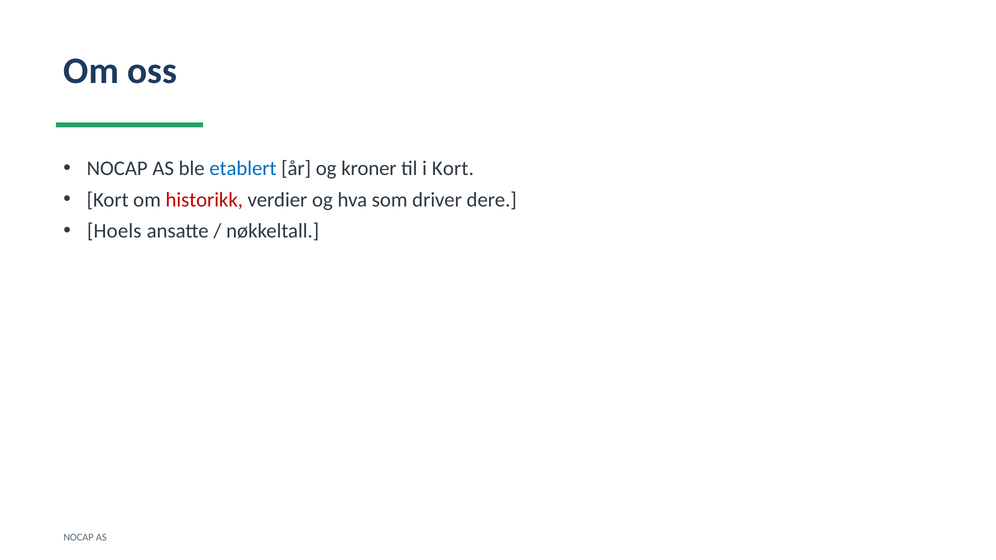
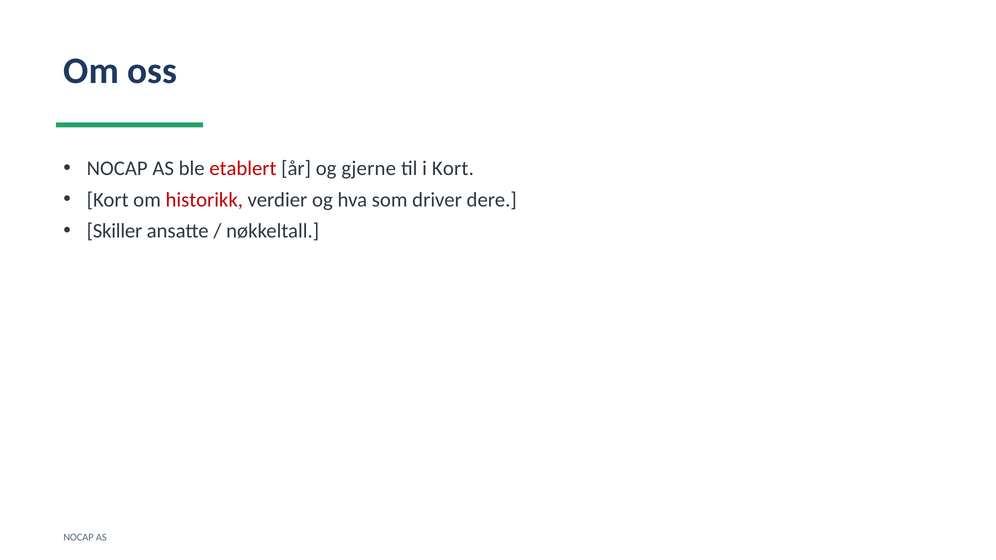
etablert colour: blue -> red
kroner: kroner -> gjerne
Hoels: Hoels -> Skiller
